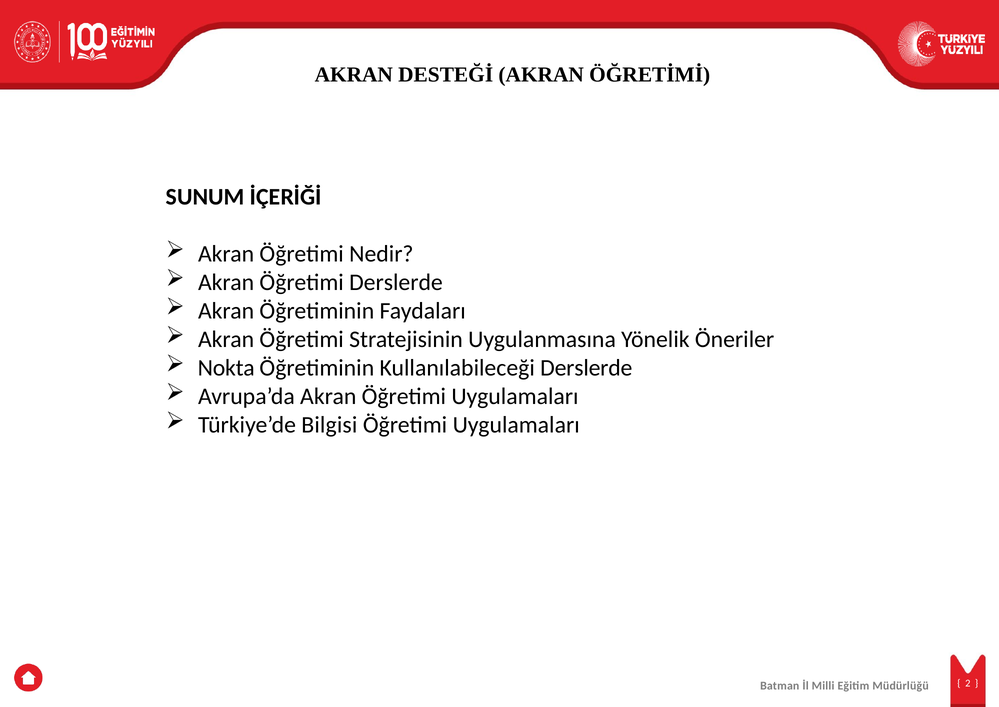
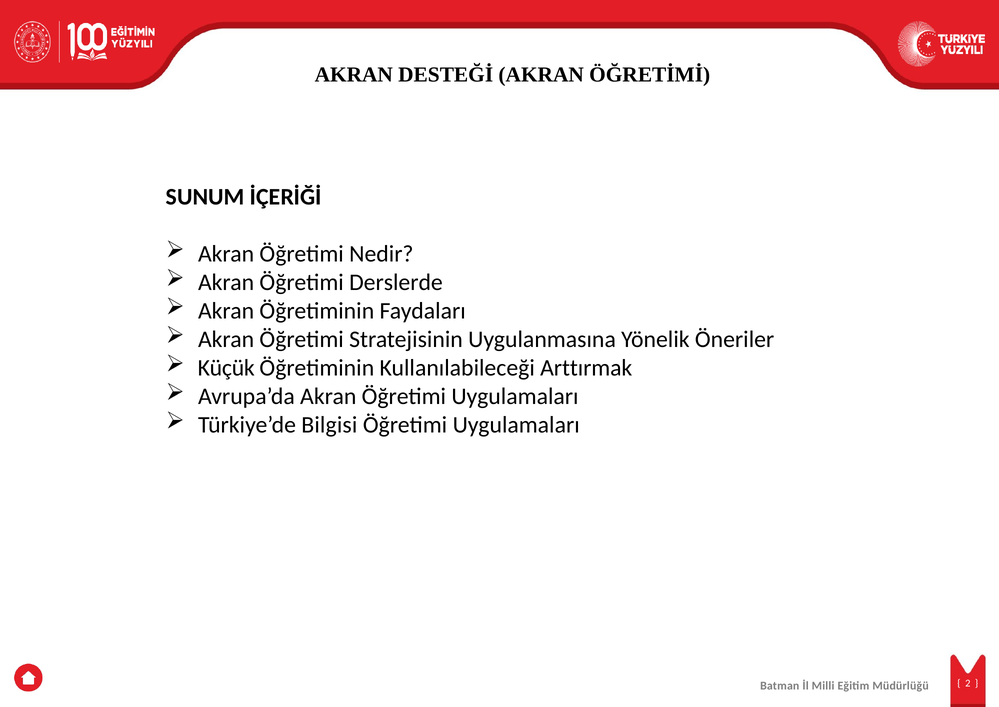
Nokta: Nokta -> Küçük
Kullanılabileceği Derslerde: Derslerde -> Arttırmak
